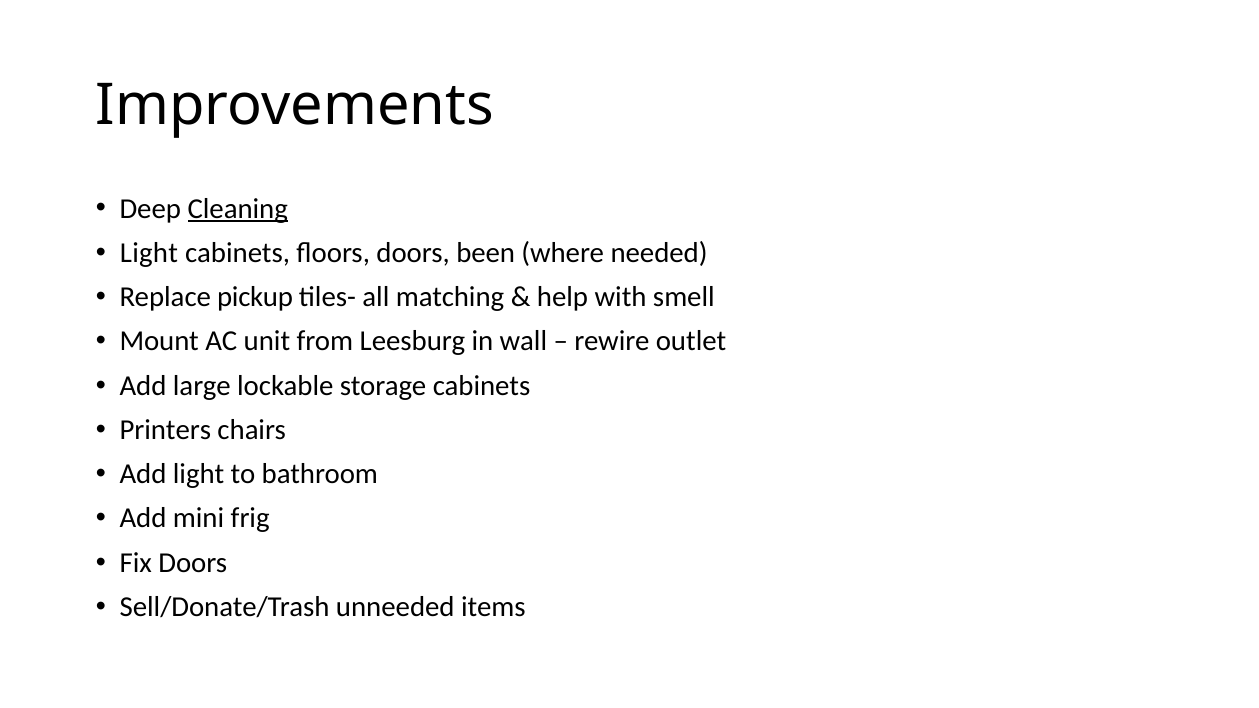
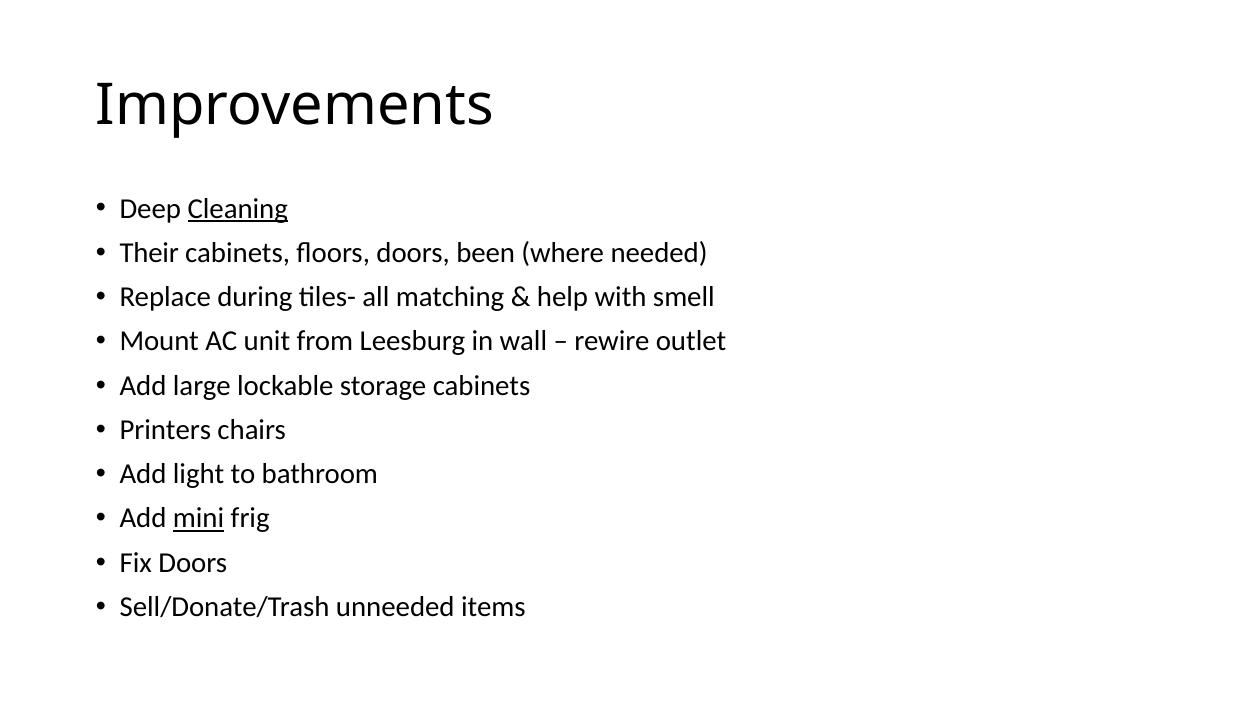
Light at (149, 253): Light -> Their
pickup: pickup -> during
mini underline: none -> present
